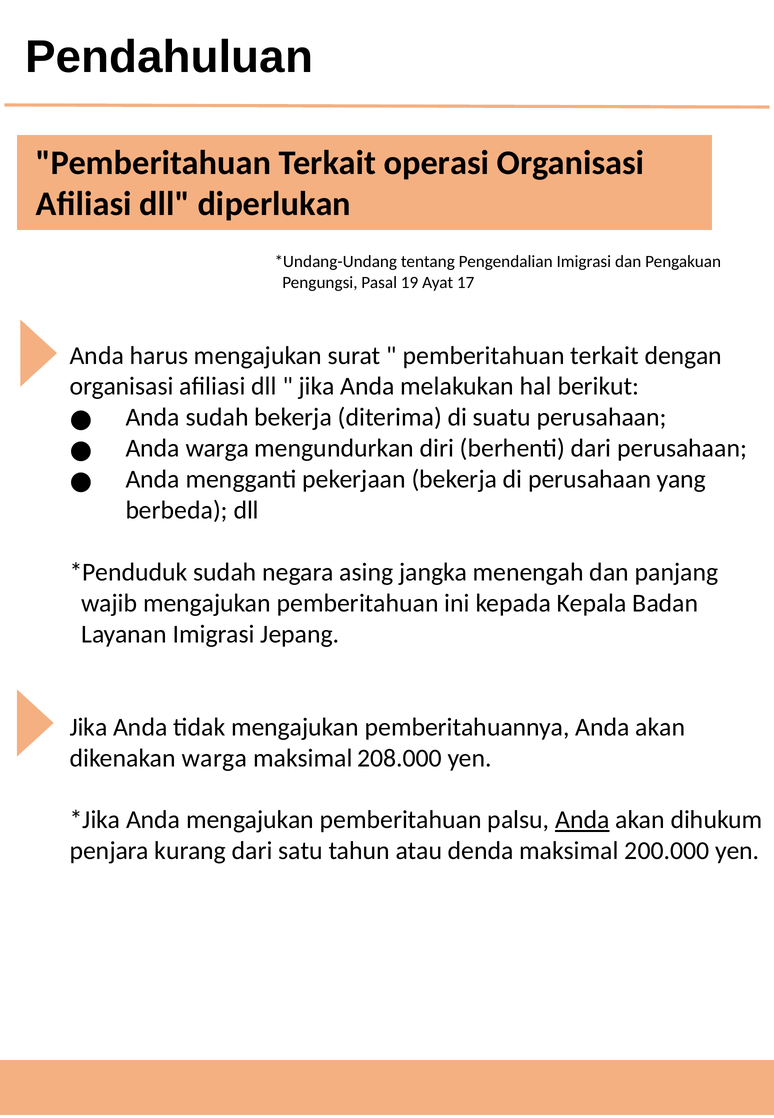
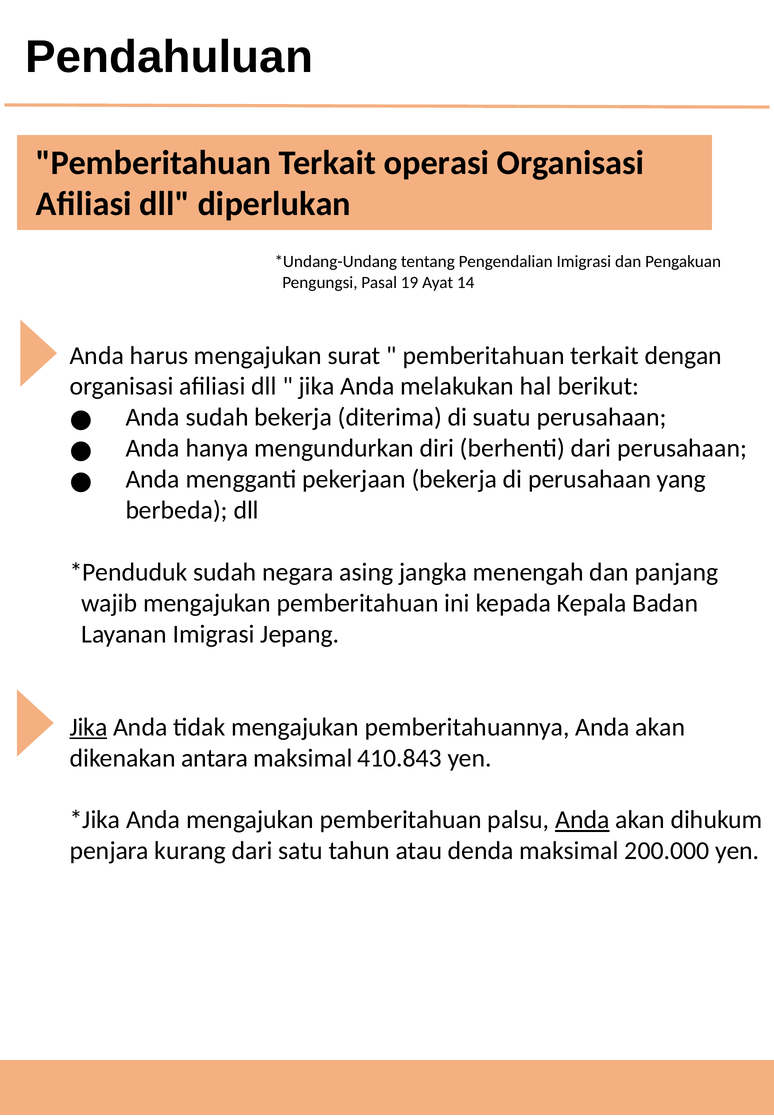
17: 17 -> 14
Anda warga: warga -> hanya
Jika at (89, 727) underline: none -> present
dikenakan warga: warga -> antara
208.000: 208.000 -> 410.843
